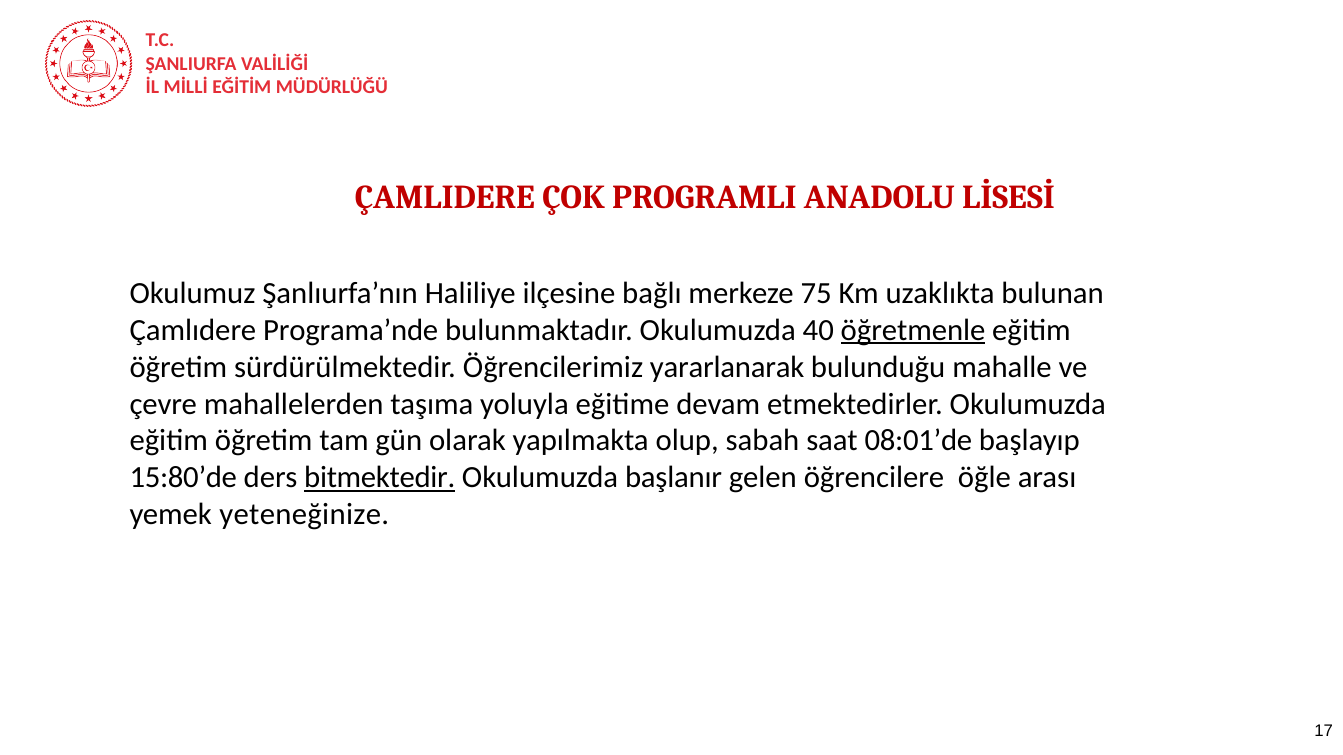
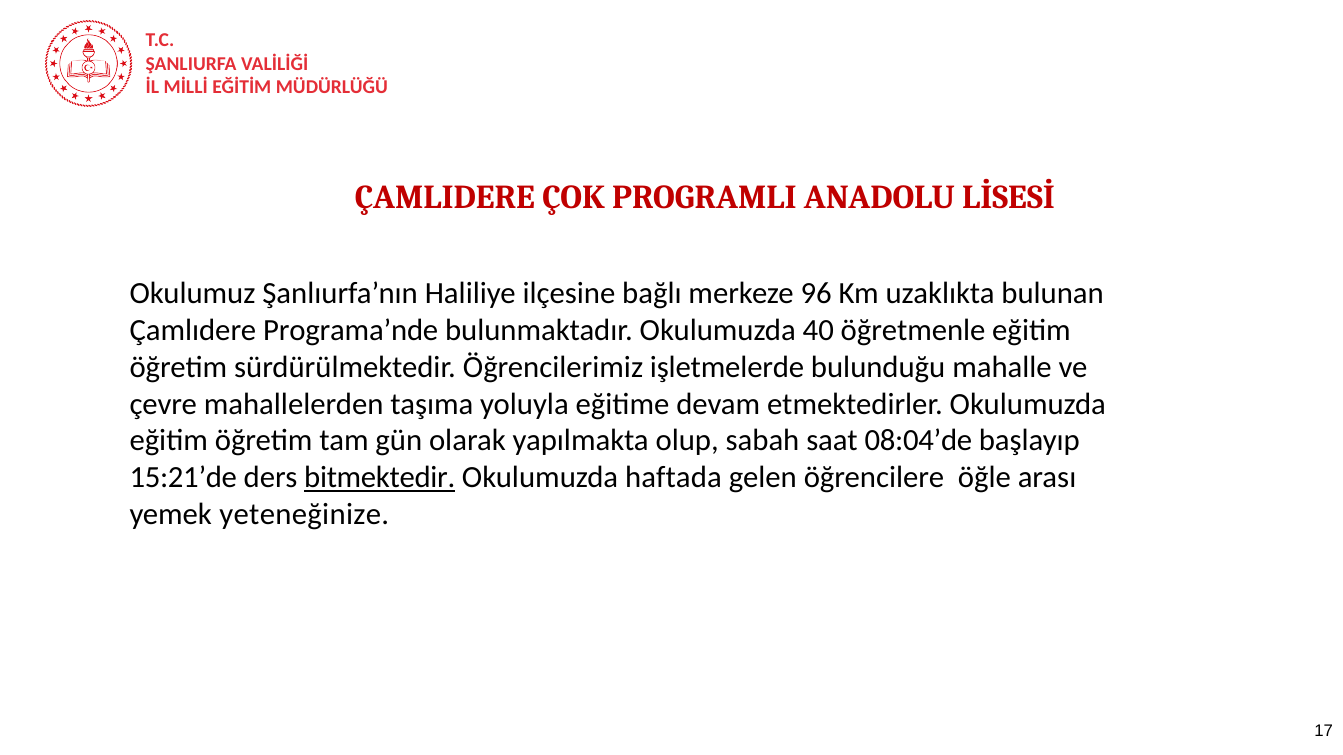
75: 75 -> 96
öğretmenle underline: present -> none
yararlanarak: yararlanarak -> işletmelerde
08:01’de: 08:01’de -> 08:04’de
15:80’de: 15:80’de -> 15:21’de
başlanır: başlanır -> haftada
